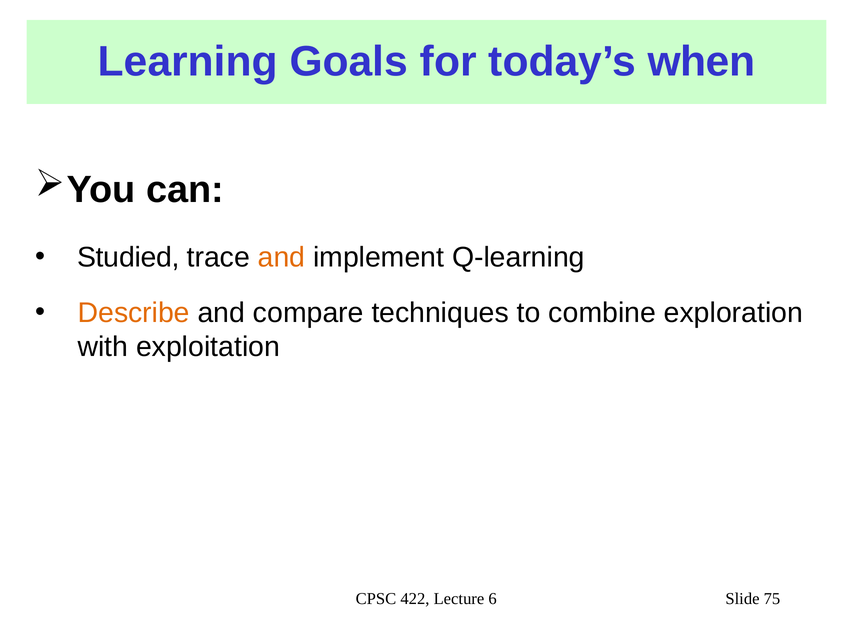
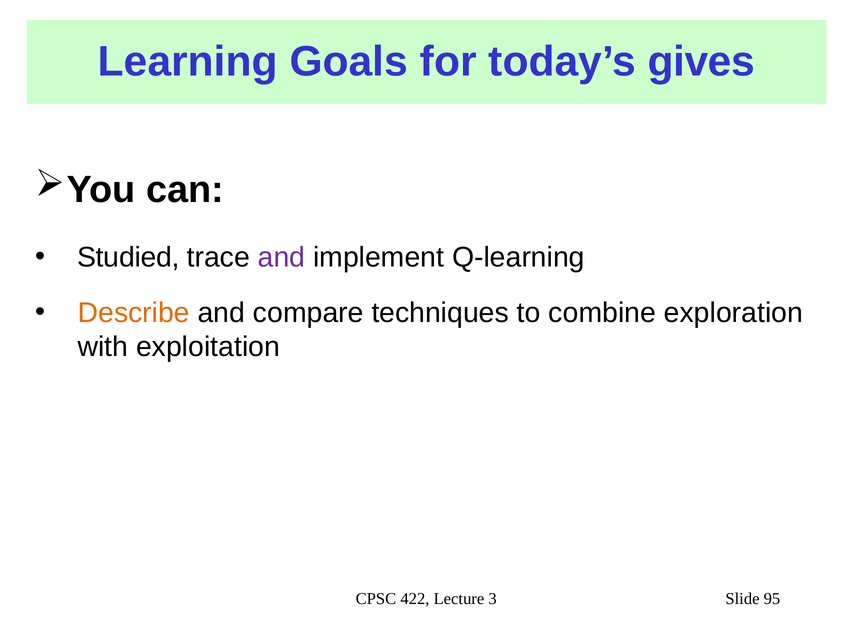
when: when -> gives
and at (281, 257) colour: orange -> purple
6: 6 -> 3
75: 75 -> 95
